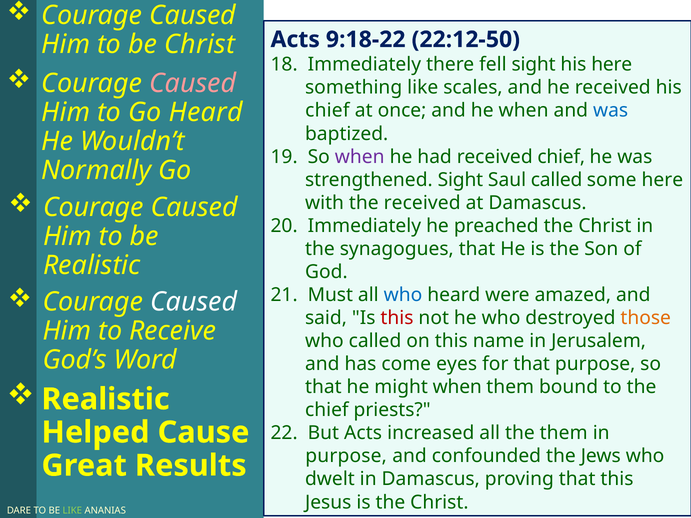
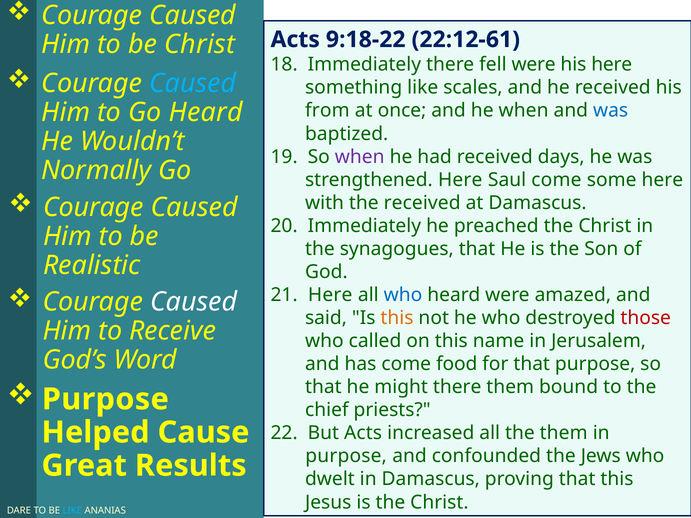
22:12-50: 22:12-50 -> 22:12-61
fell sight: sight -> were
Caused at (193, 83) colour: pink -> light blue
chief at (327, 111): chief -> from
received chief: chief -> days
strengthened Sight: Sight -> Here
Saul called: called -> come
21 Must: Must -> Here
this at (397, 318) colour: red -> orange
those colour: orange -> red
eyes: eyes -> food
might when: when -> there
Realistic at (106, 399): Realistic -> Purpose
LIKE at (72, 511) colour: light green -> light blue
